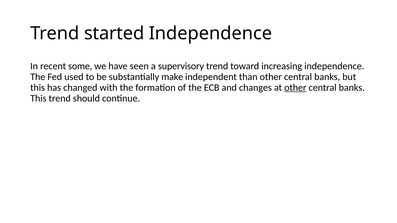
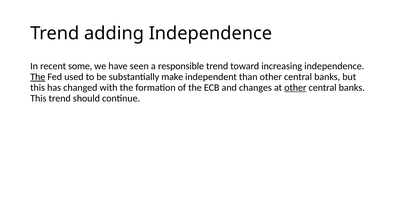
started: started -> adding
supervisory: supervisory -> responsible
The at (38, 77) underline: none -> present
